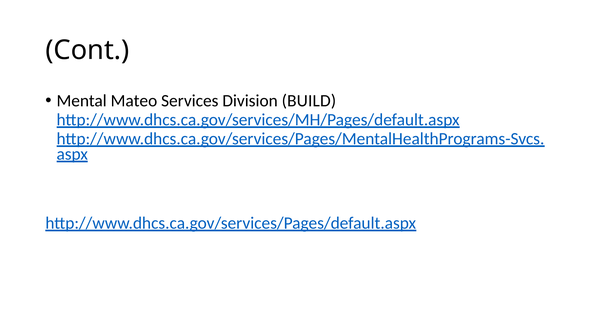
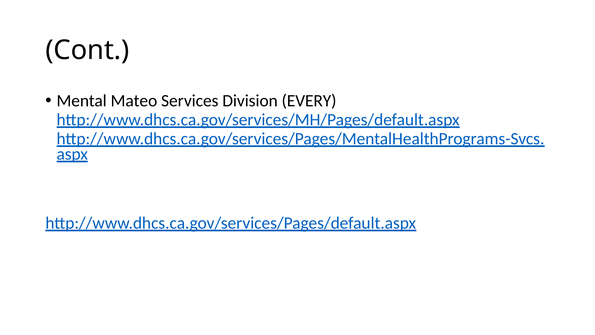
BUILD: BUILD -> EVERY
